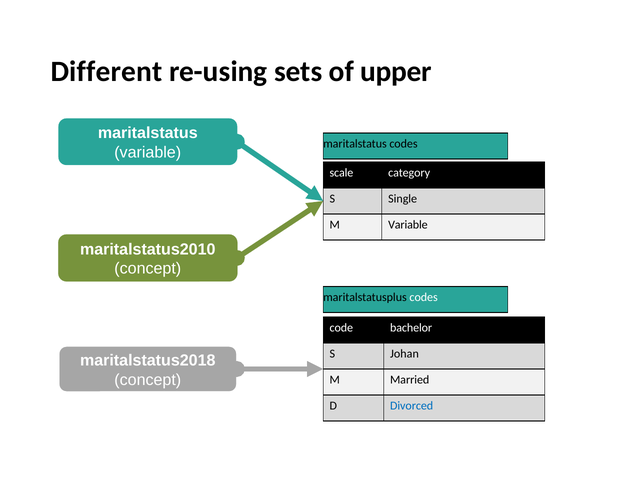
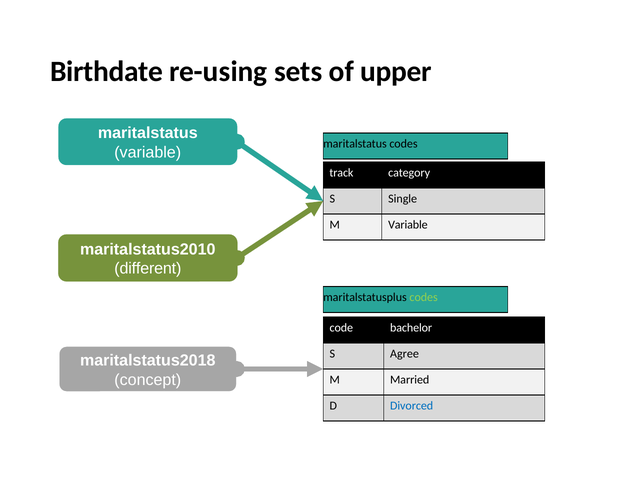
Different: Different -> Birthdate
scale: scale -> track
concept at (148, 268): concept -> different
codes at (424, 297) colour: white -> light green
Johan: Johan -> Agree
